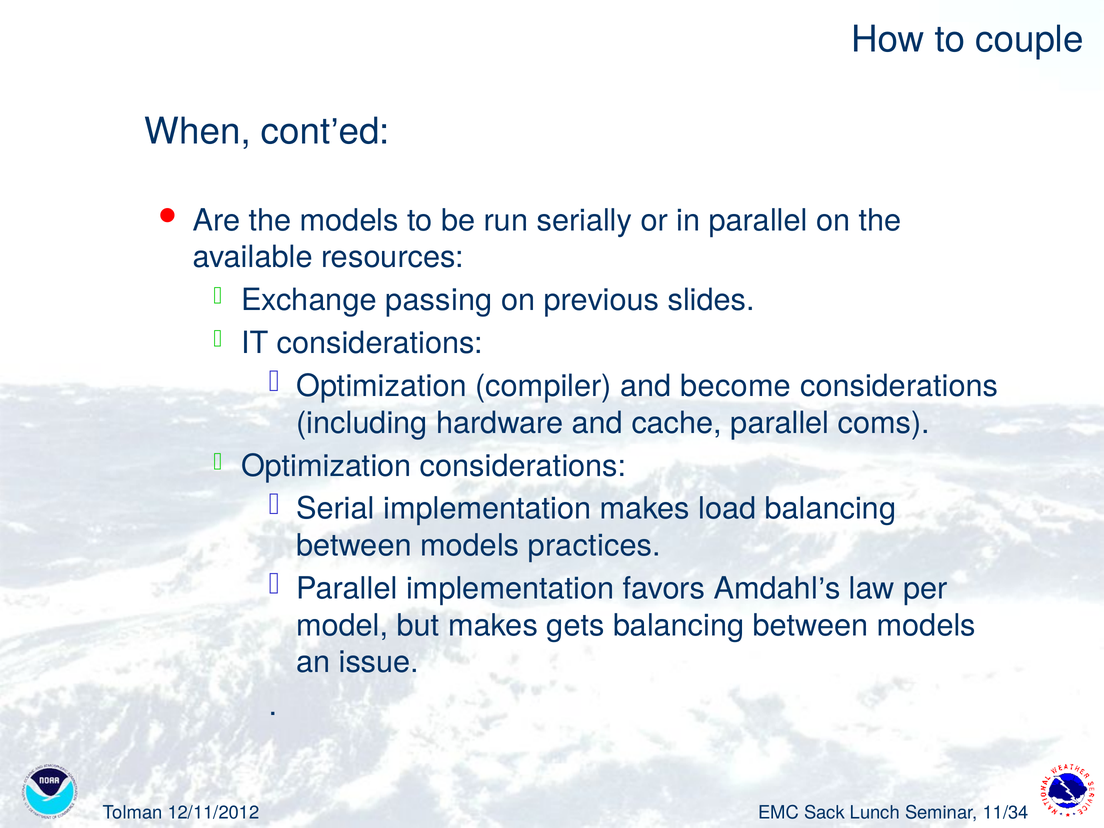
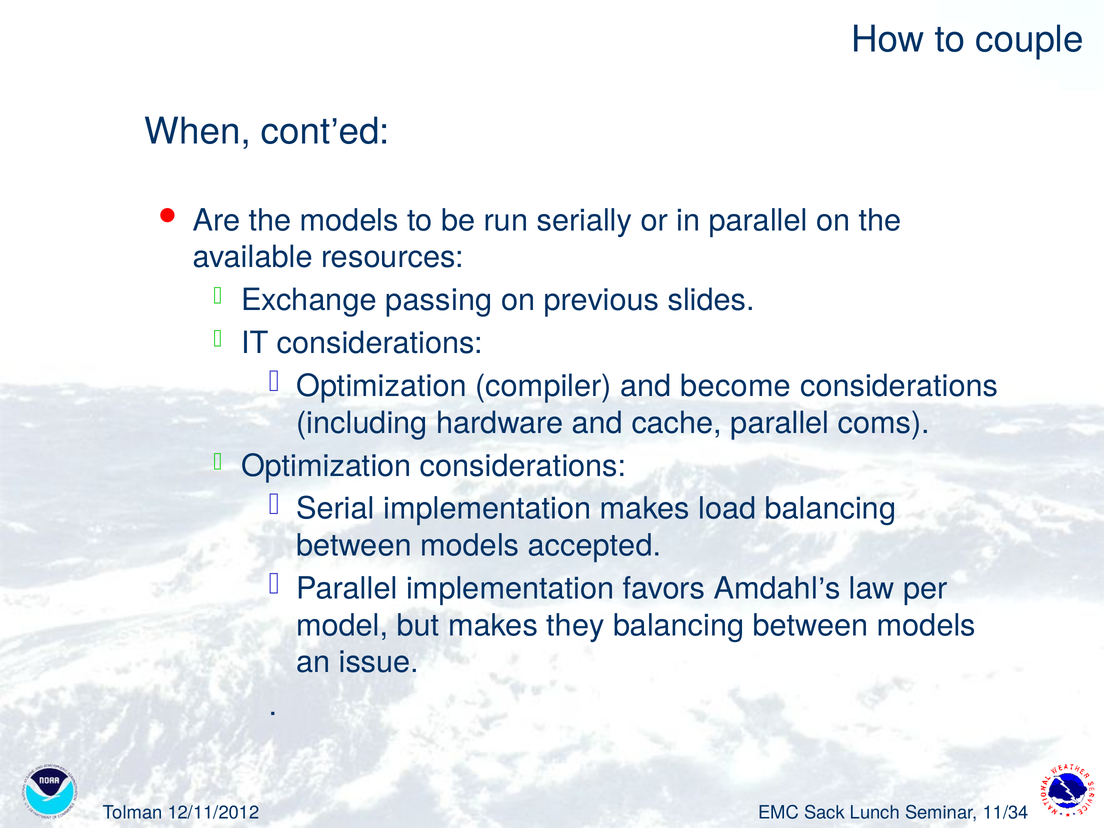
practices: practices -> accepted
gets: gets -> they
